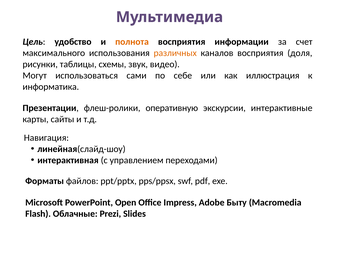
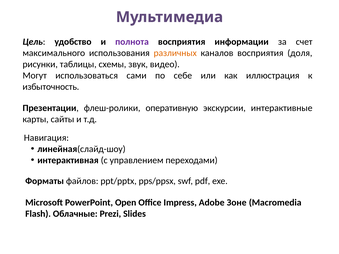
полнота colour: orange -> purple
информатика: информатика -> избыточность
Быту: Быту -> Зоне
